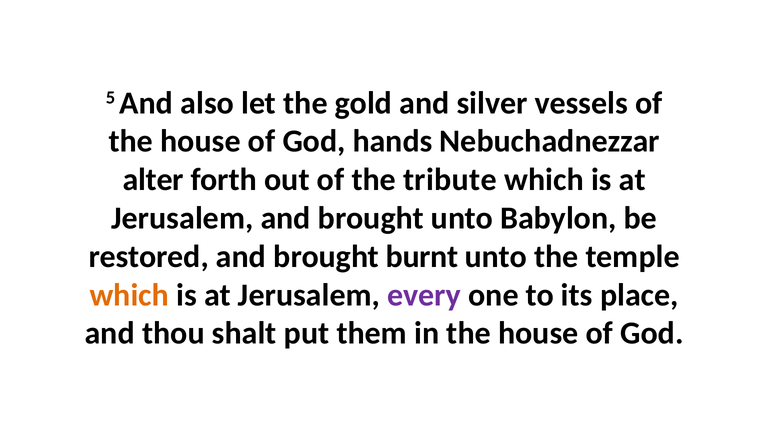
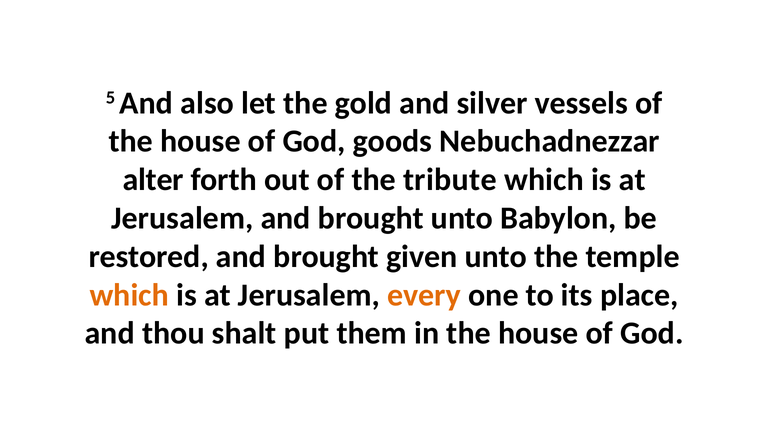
hands: hands -> goods
burnt: burnt -> given
every colour: purple -> orange
